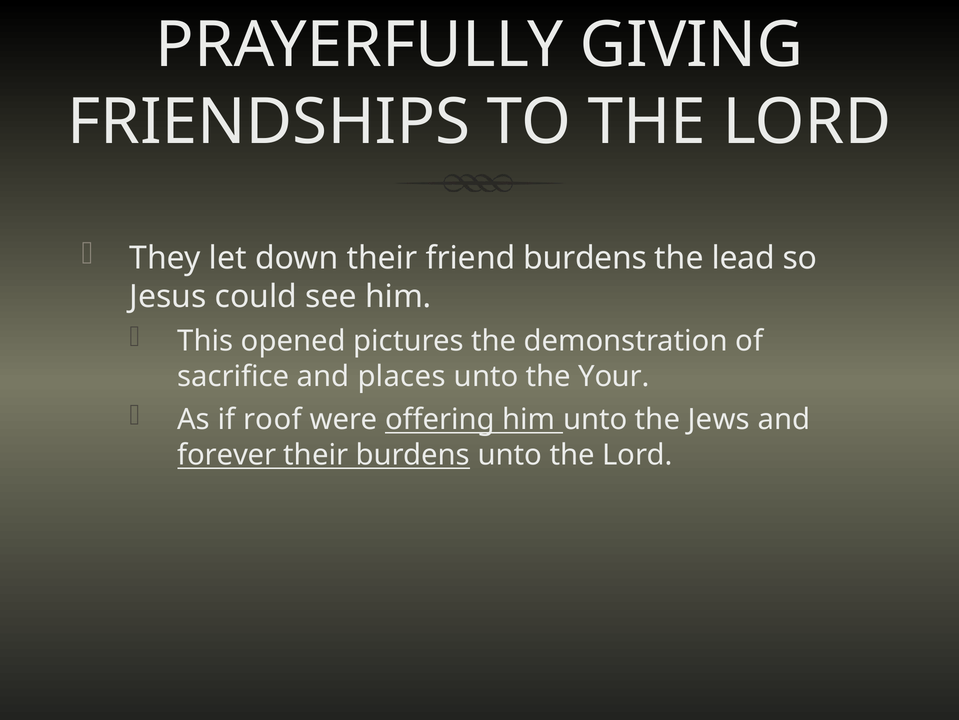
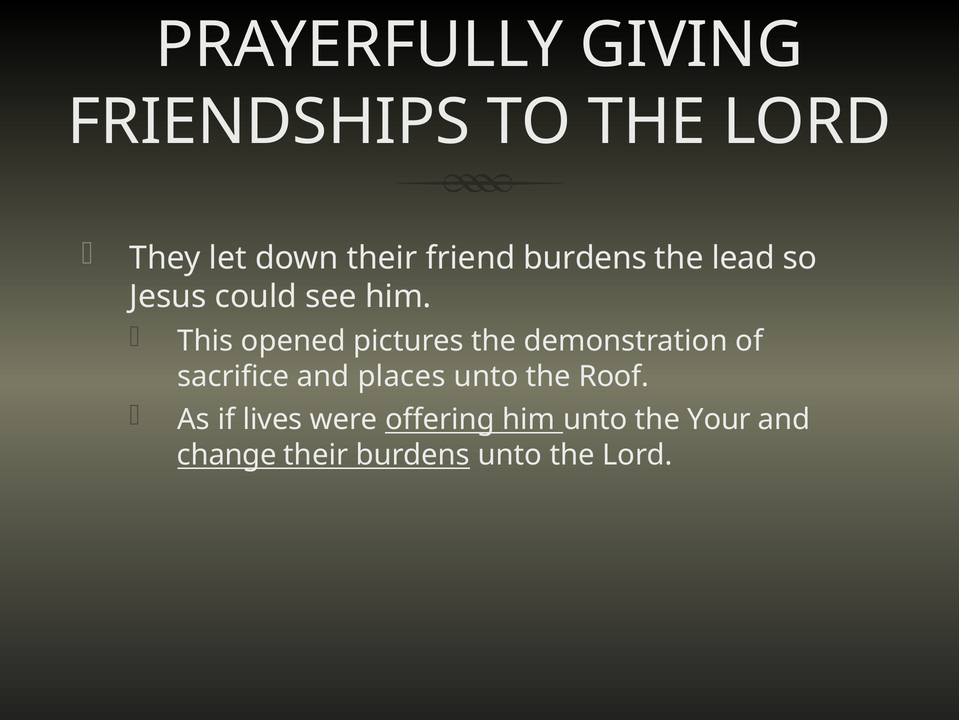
Your: Your -> Roof
roof: roof -> lives
Jews: Jews -> Your
forever: forever -> change
